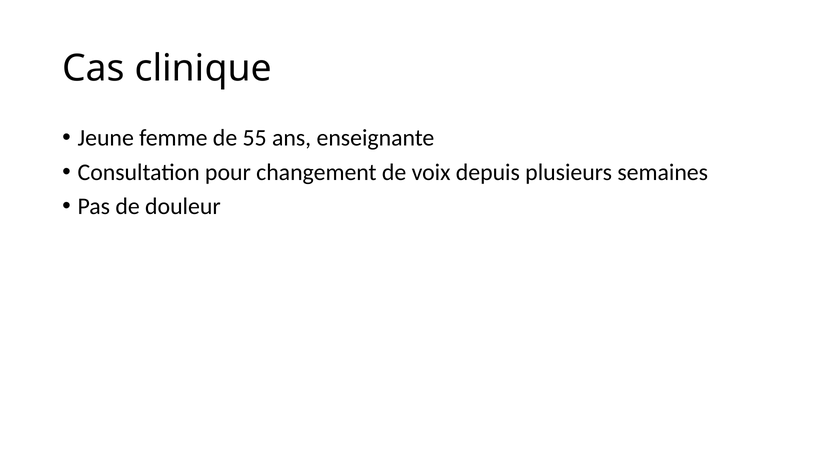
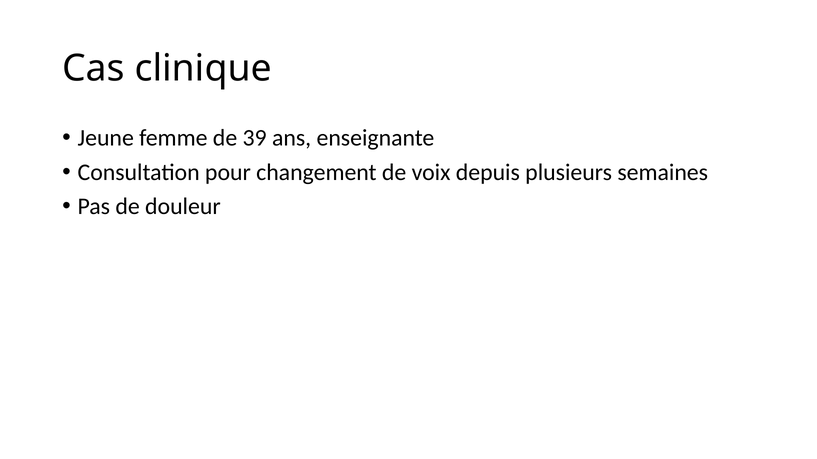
55: 55 -> 39
